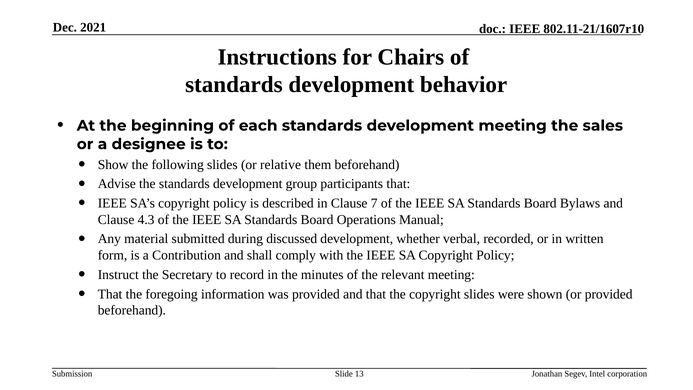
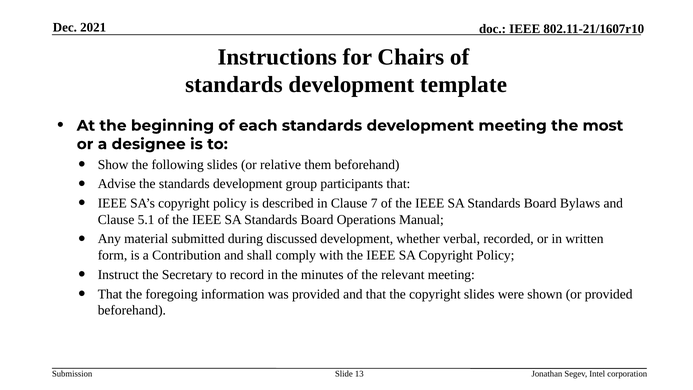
behavior: behavior -> template
sales: sales -> most
4.3: 4.3 -> 5.1
